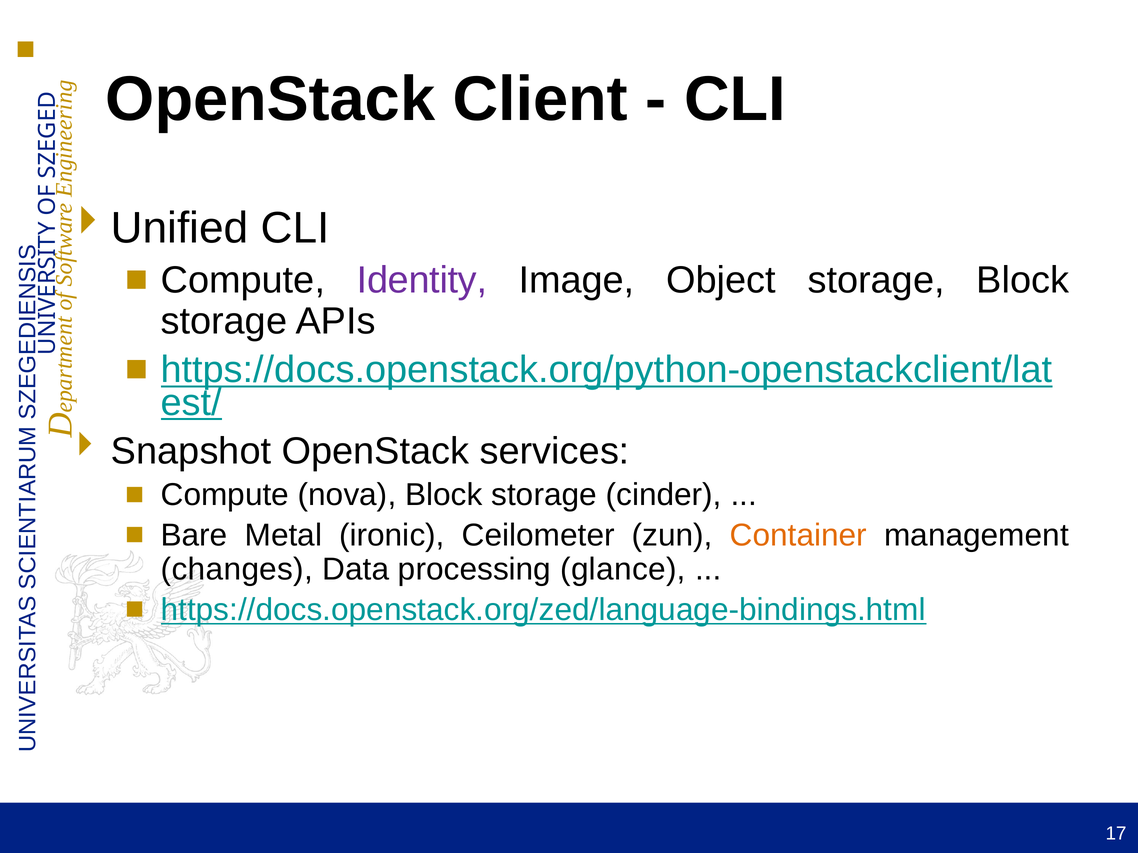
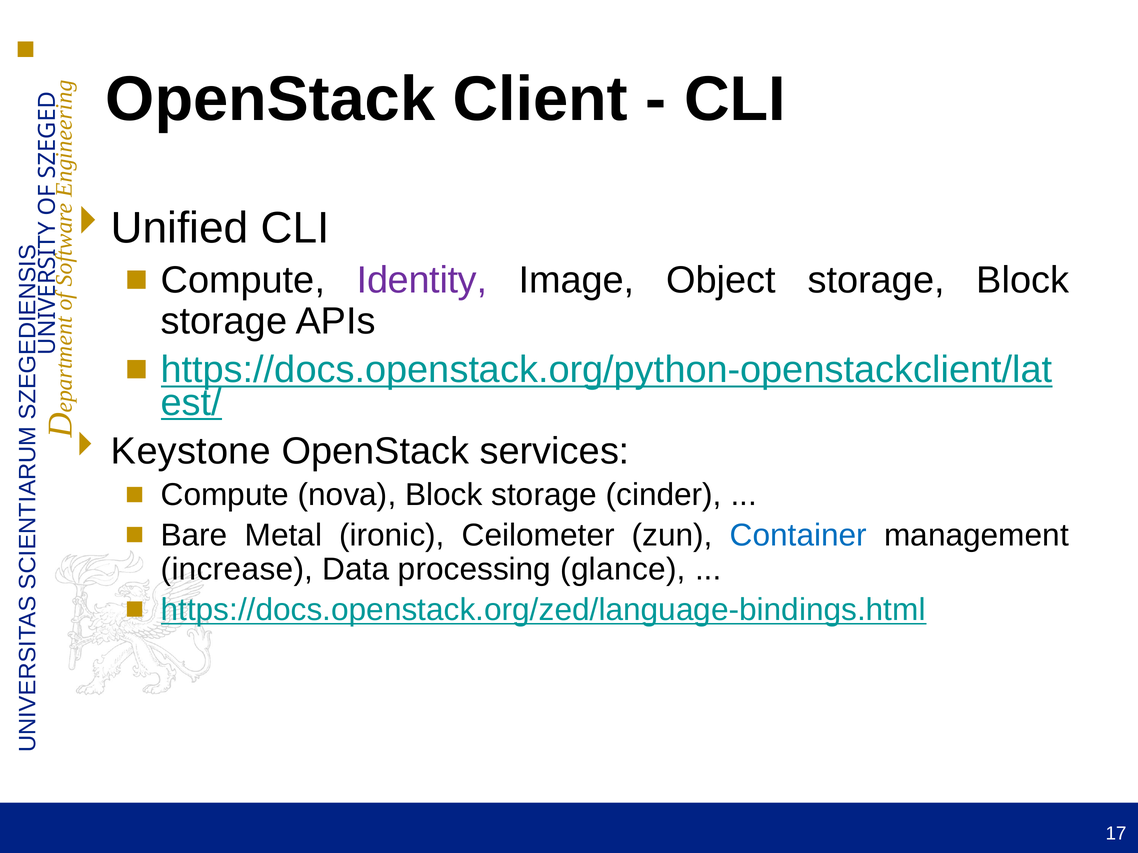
Snapshot: Snapshot -> Keystone
Container colour: orange -> blue
changes: changes -> increase
